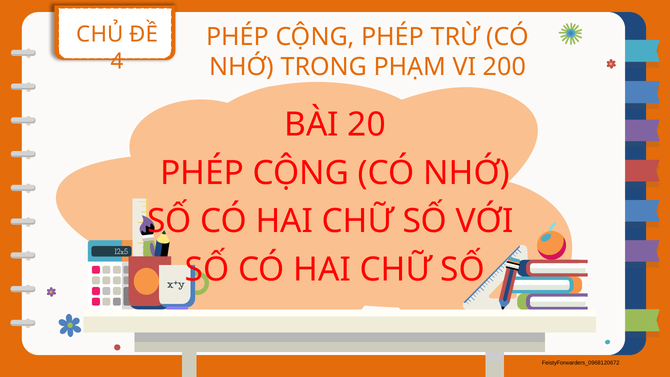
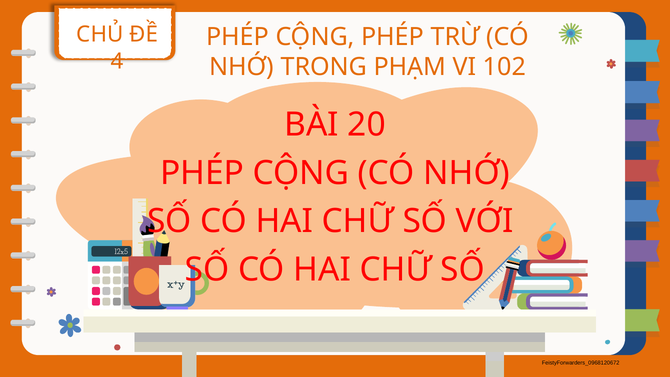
200: 200 -> 102
